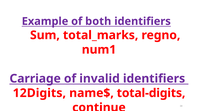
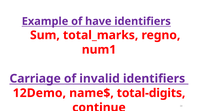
both: both -> have
12Digits: 12Digits -> 12Demo
